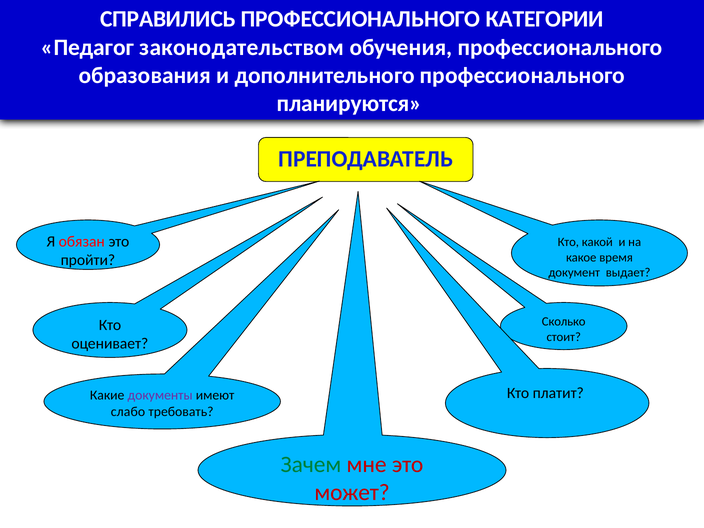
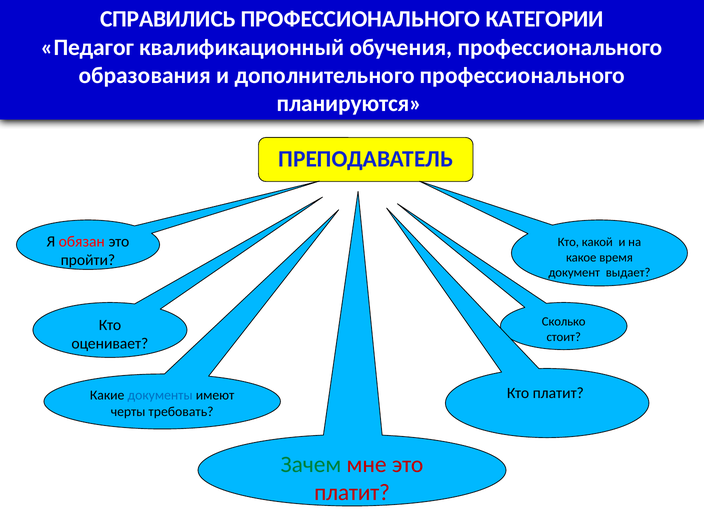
законодательством: законодательством -> квалификационный
документы colour: purple -> blue
слабо: слабо -> черты
может at (352, 493): может -> платит
